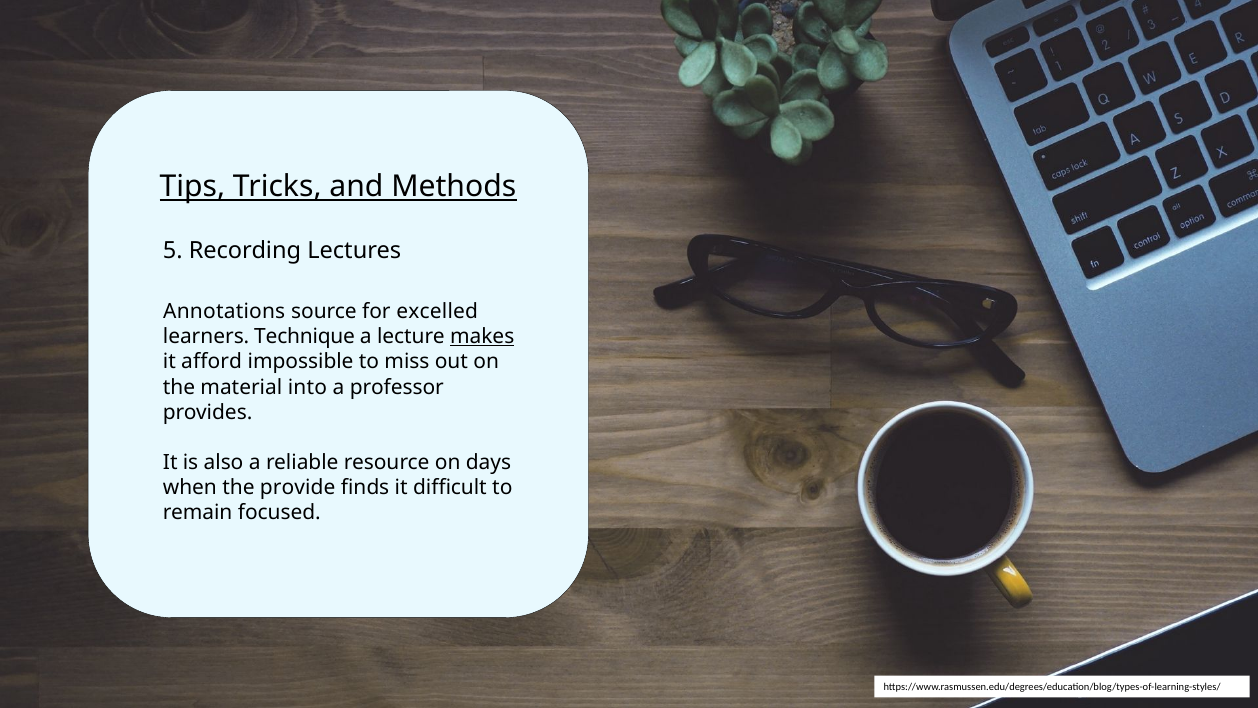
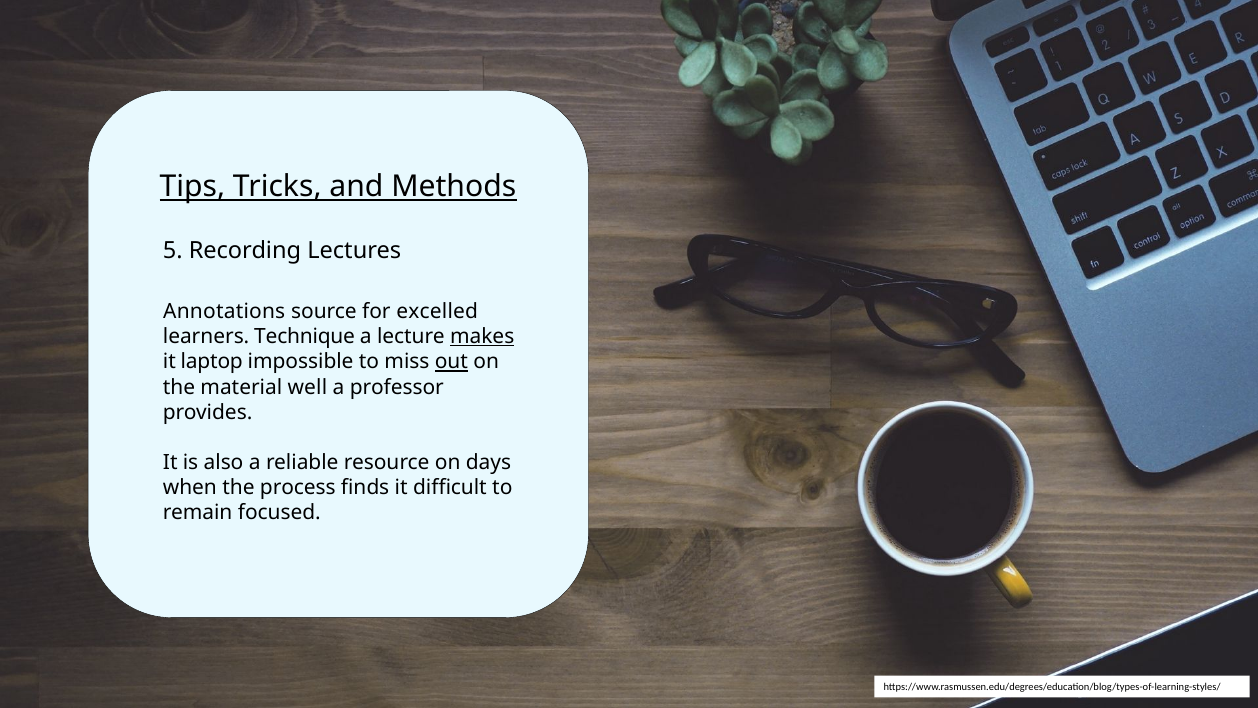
afford: afford -> laptop
out underline: none -> present
into: into -> well
provide: provide -> process
